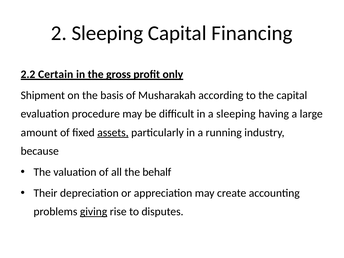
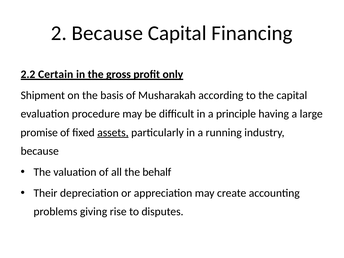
2 Sleeping: Sleeping -> Because
a sleeping: sleeping -> principle
amount: amount -> promise
giving underline: present -> none
